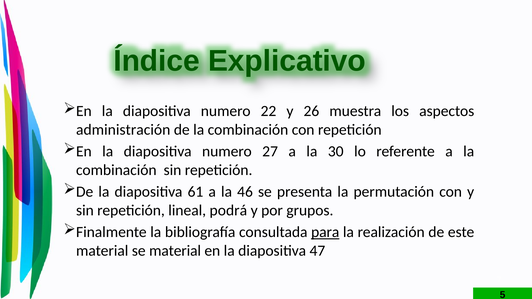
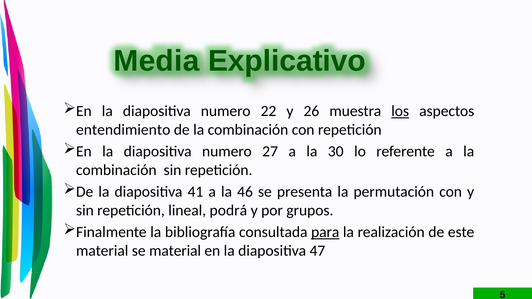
Índice: Índice -> Media
los underline: none -> present
administración: administración -> entendimiento
61: 61 -> 41
